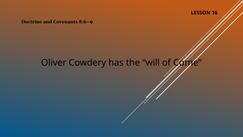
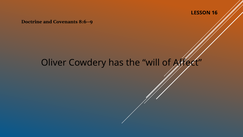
Come: Come -> Affect
